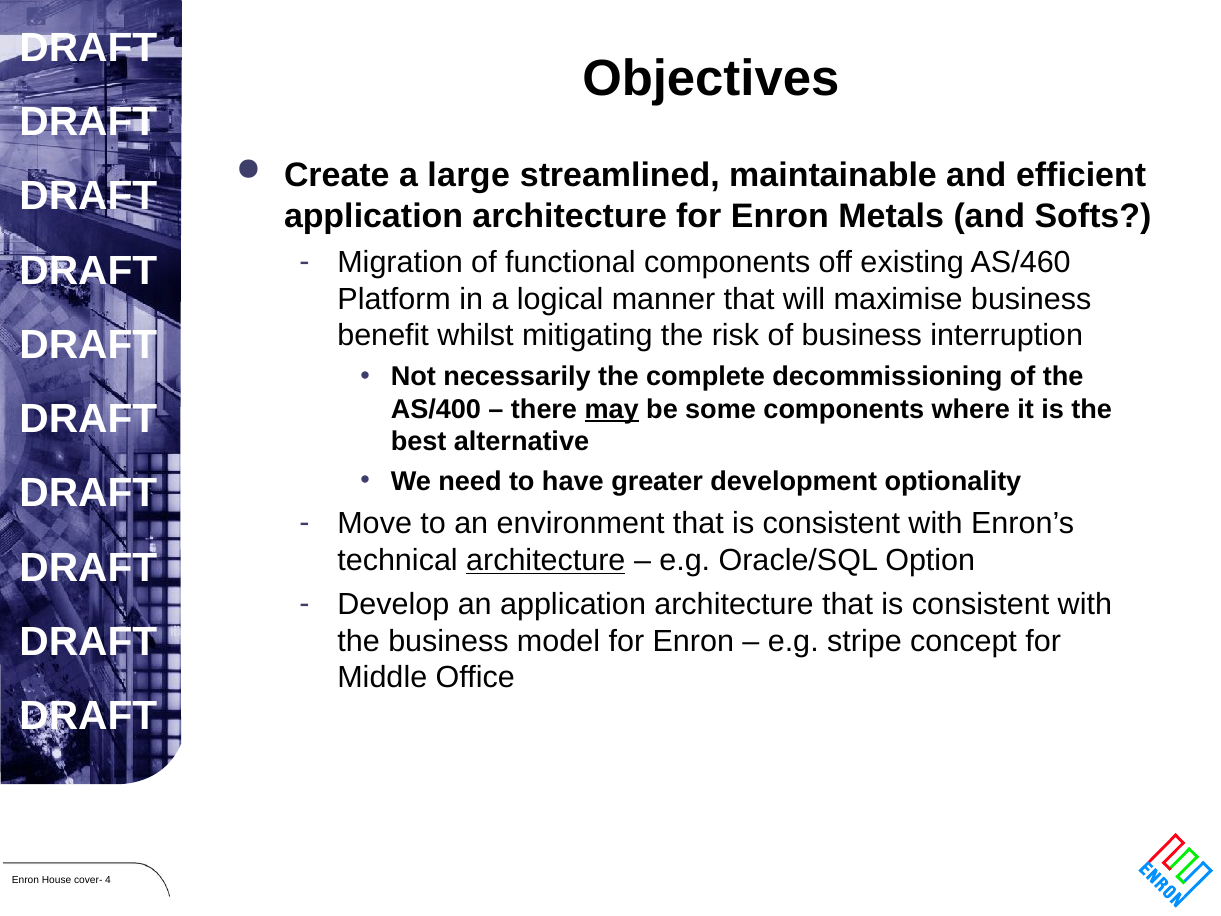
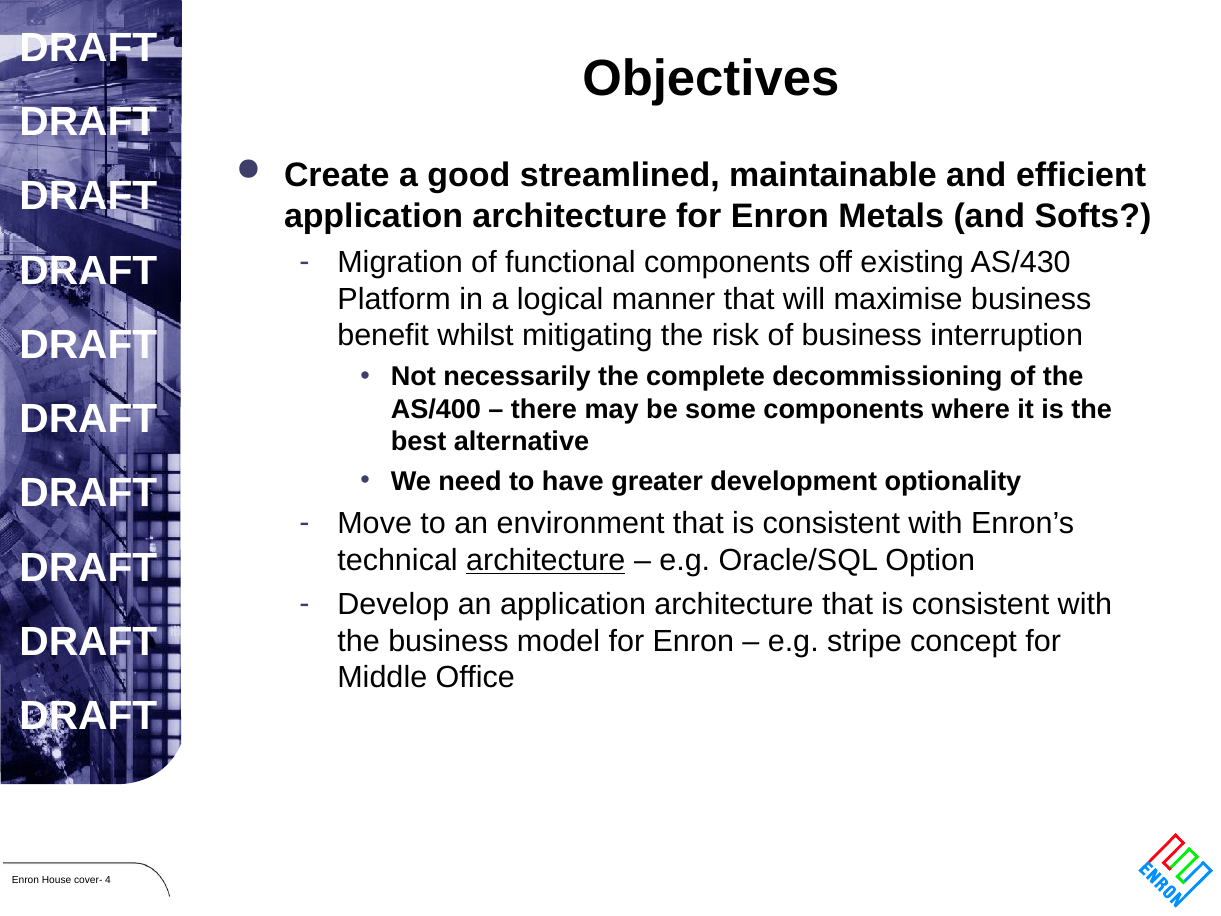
large: large -> good
AS/460: AS/460 -> AS/430
may underline: present -> none
